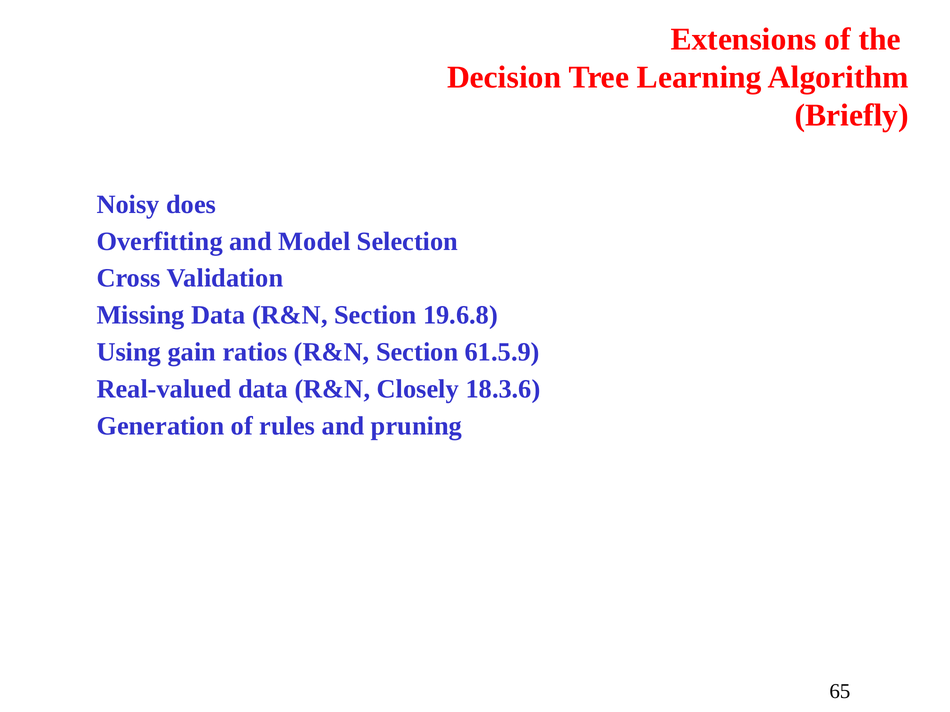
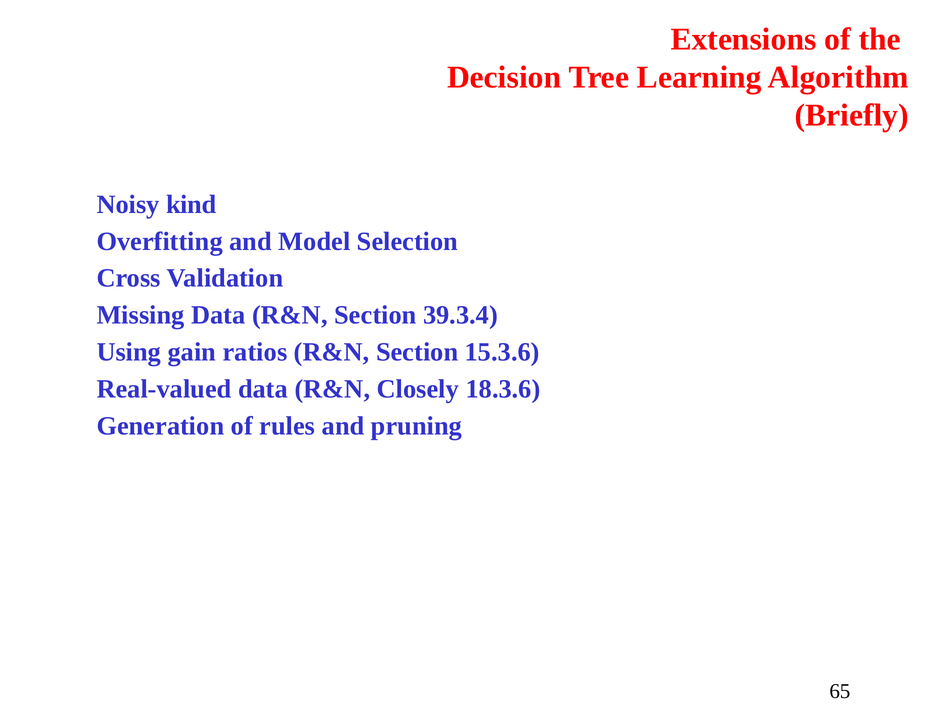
does: does -> kind
19.6.8: 19.6.8 -> 39.3.4
61.5.9: 61.5.9 -> 15.3.6
